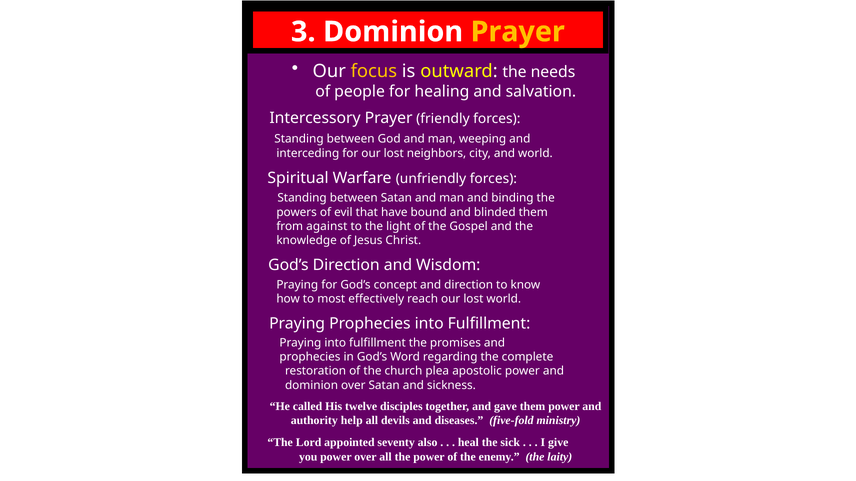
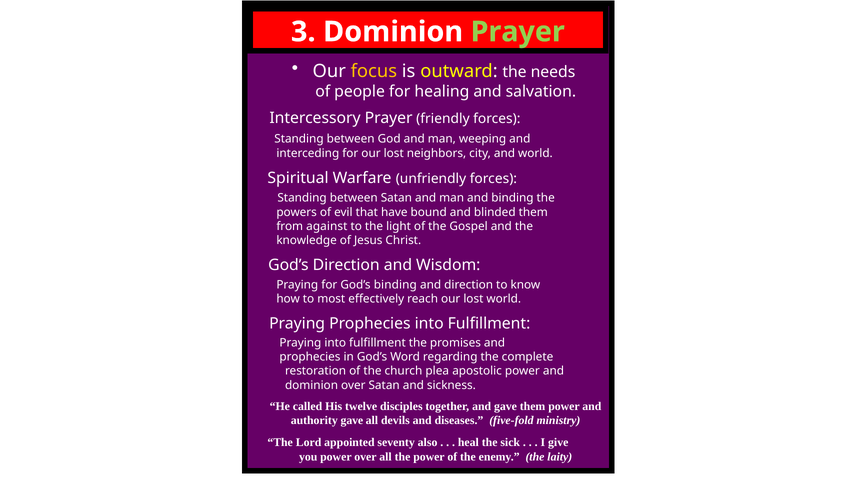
Prayer at (518, 32) colour: yellow -> light green
God’s concept: concept -> binding
authority help: help -> gave
